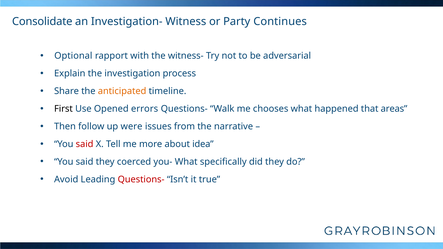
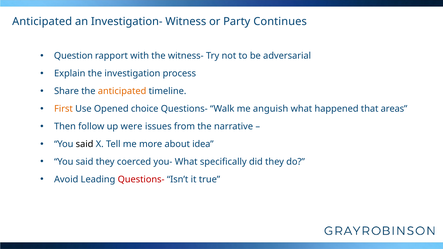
Consolidate at (42, 22): Consolidate -> Anticipated
Optional: Optional -> Question
First colour: black -> orange
errors: errors -> choice
chooses: chooses -> anguish
said at (85, 144) colour: red -> black
